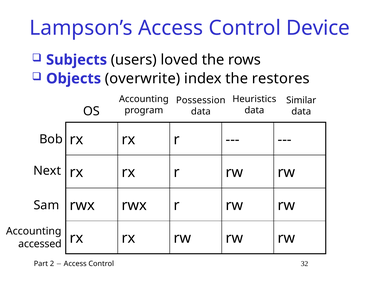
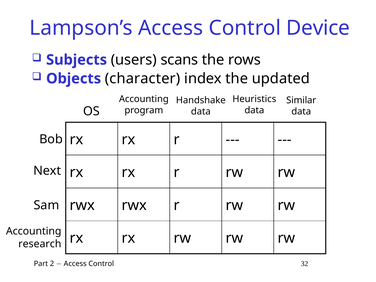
loved: loved -> scans
overwrite: overwrite -> character
restores: restores -> updated
Possession: Possession -> Handshake
accessed: accessed -> research
